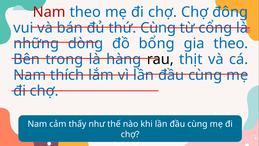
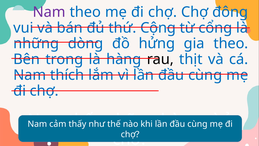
Nam at (49, 12) colour: red -> purple
Cùng at (158, 28): Cùng -> Cộng
bổng: bổng -> hửng
